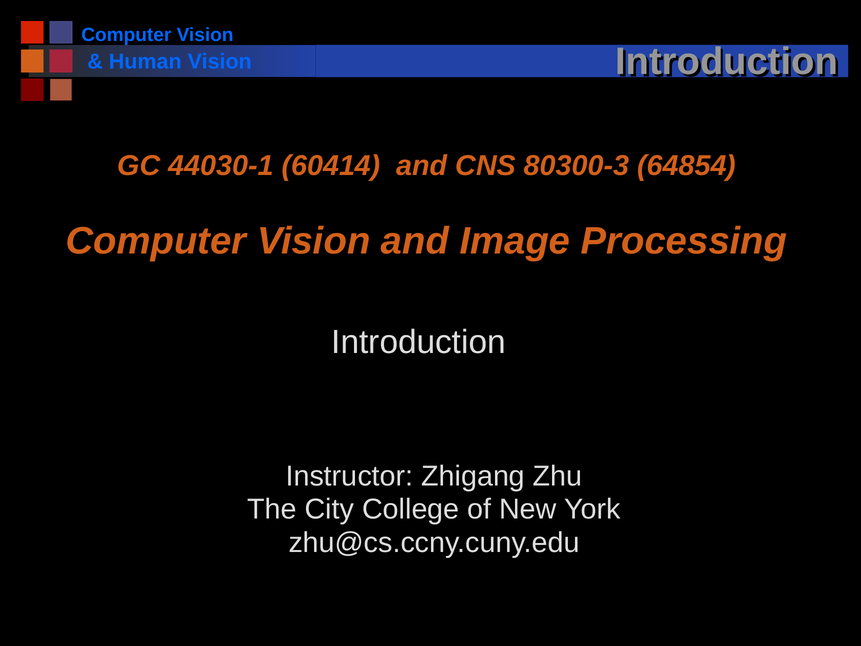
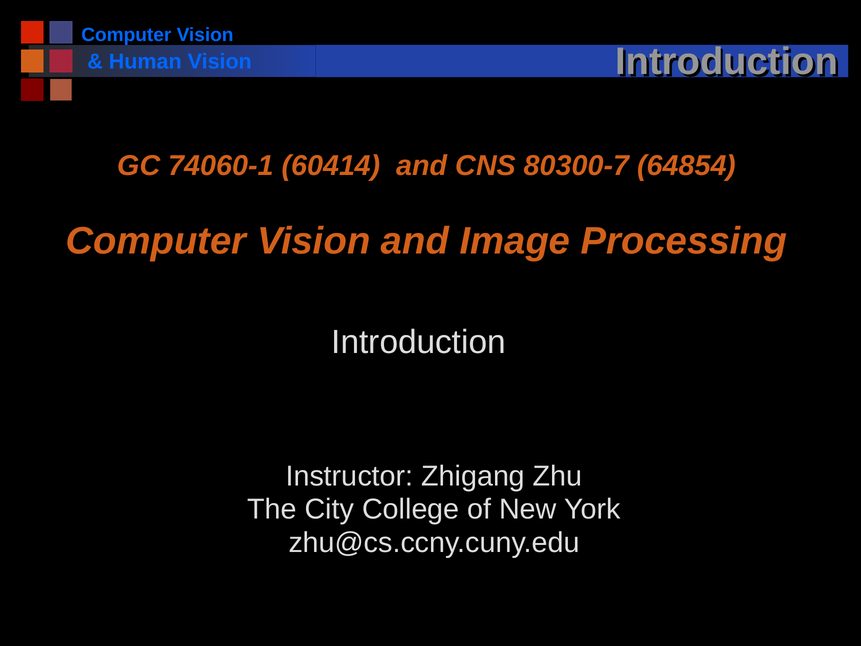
44030-1: 44030-1 -> 74060-1
80300-3: 80300-3 -> 80300-7
